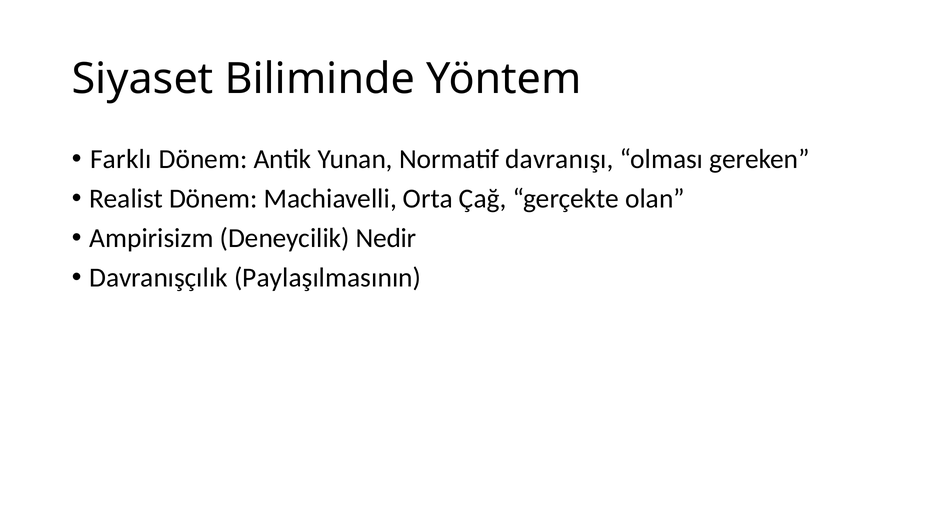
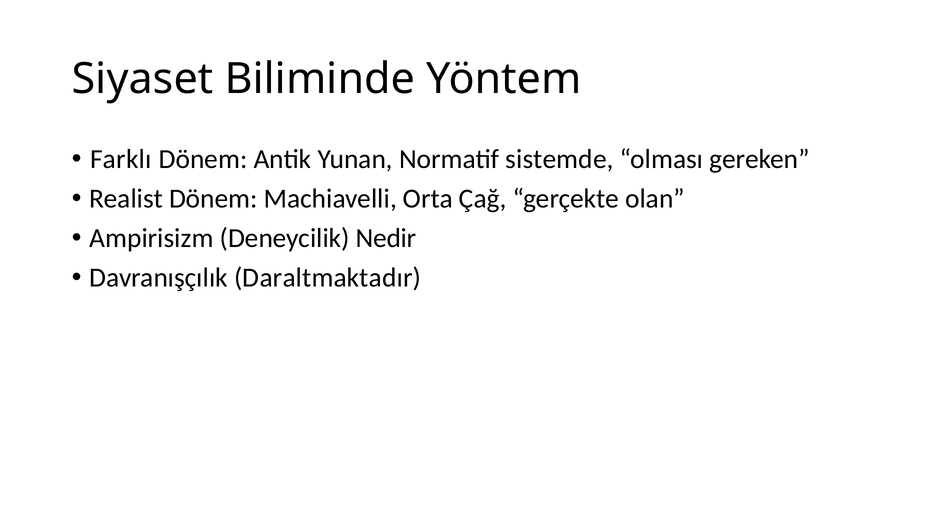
davranışı: davranışı -> sistemde
Paylaşılmasının: Paylaşılmasının -> Daraltmaktadır
